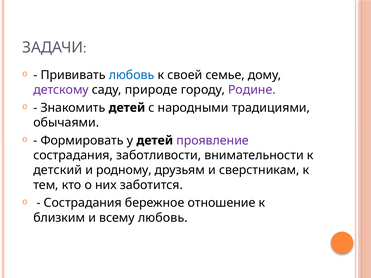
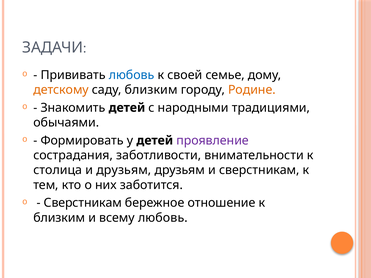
детскому colour: purple -> orange
саду природе: природе -> близким
Родине colour: purple -> orange
детский: детский -> столица
и родному: родному -> друзьям
Сострадания at (83, 203): Сострадания -> Сверстникам
